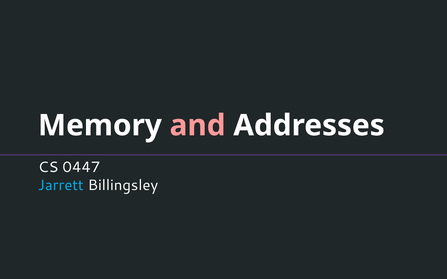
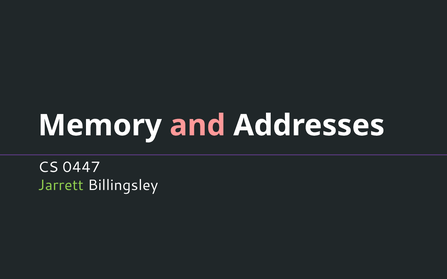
Jarrett colour: light blue -> light green
